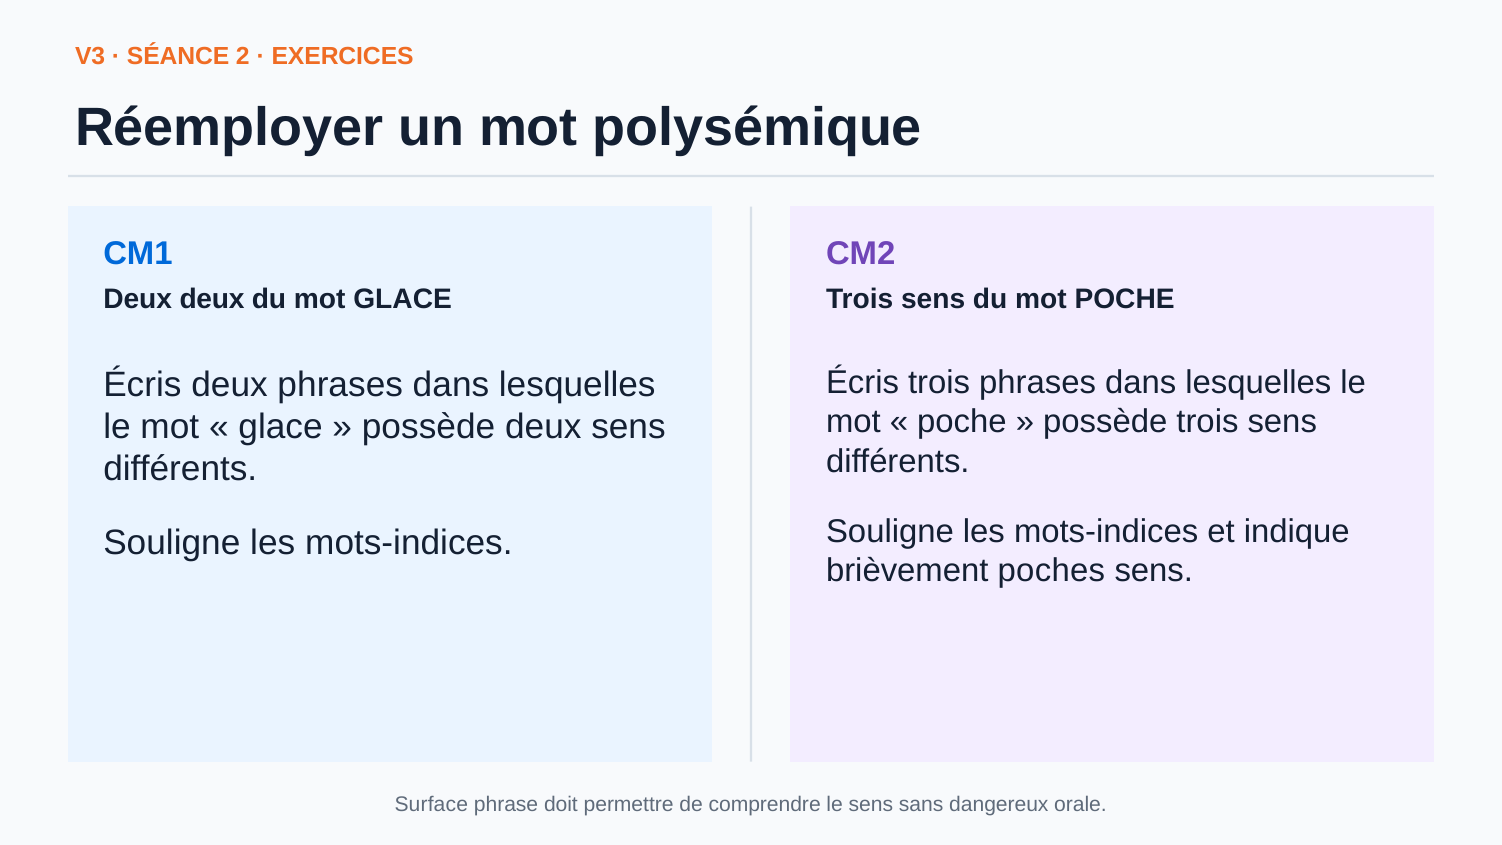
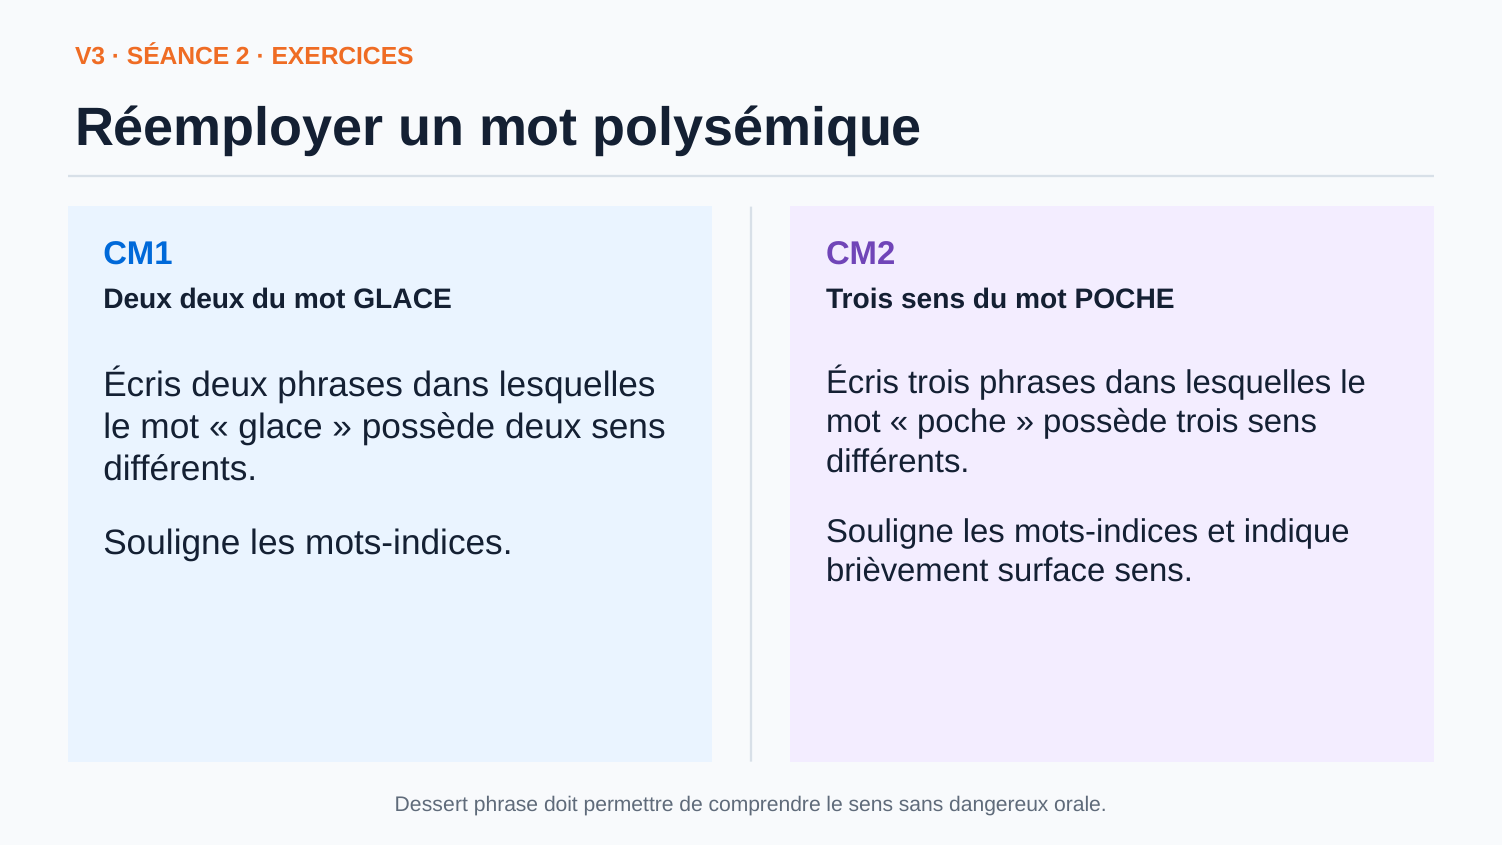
poches: poches -> surface
Surface: Surface -> Dessert
